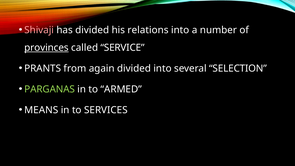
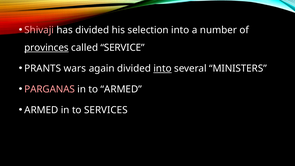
relations: relations -> selection
from: from -> wars
into at (163, 68) underline: none -> present
SELECTION: SELECTION -> MINISTERS
PARGANAS colour: light green -> pink
MEANS at (41, 110): MEANS -> ARMED
